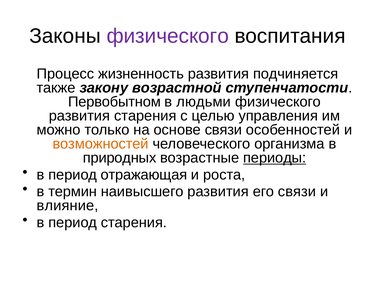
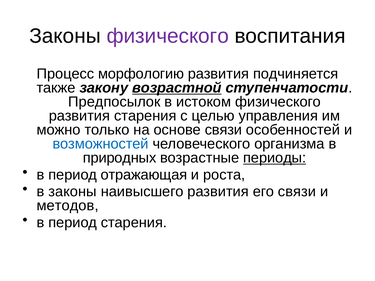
жизненность: жизненность -> морфологию
возрастной underline: none -> present
Первобытном: Первобытном -> Предпосылок
людьми: людьми -> истоком
возможностей colour: orange -> blue
в термин: термин -> законы
влияние: влияние -> методов
